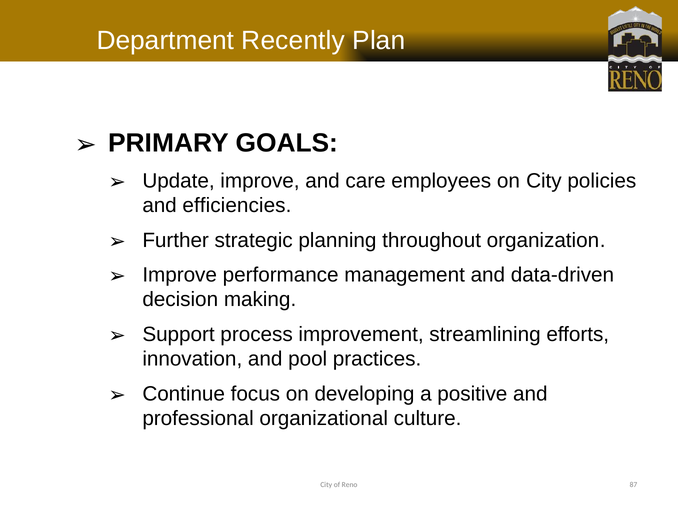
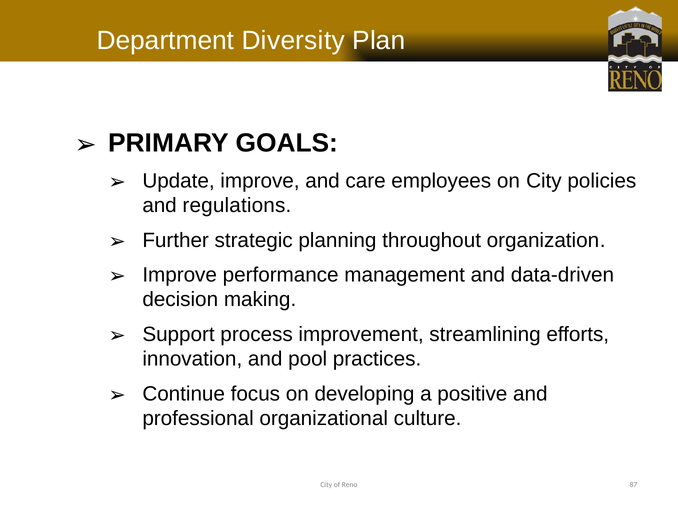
Recently: Recently -> Diversity
efficiencies: efficiencies -> regulations
